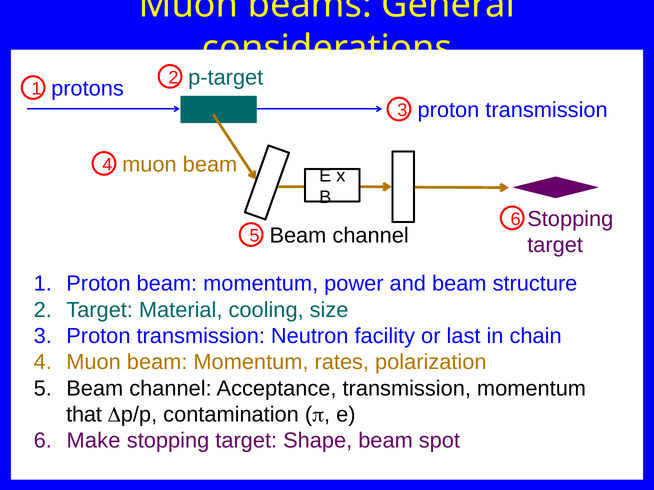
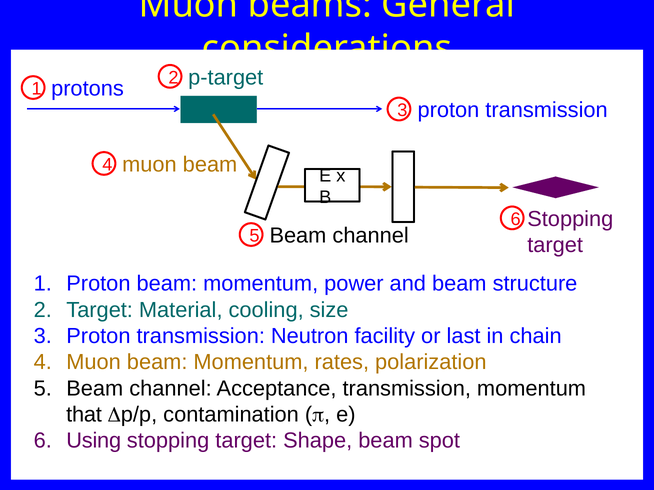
Make: Make -> Using
